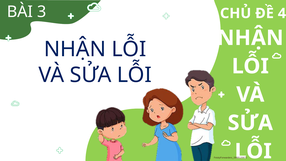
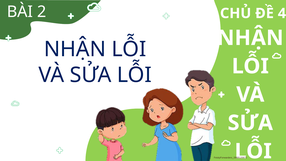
3: 3 -> 2
